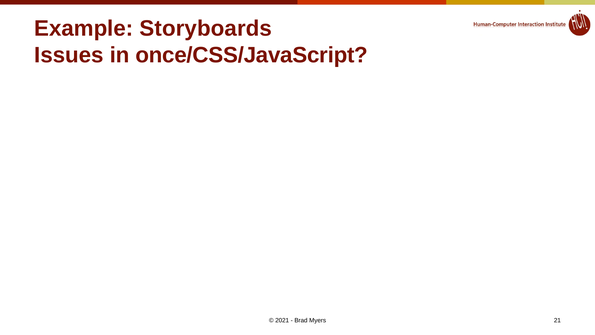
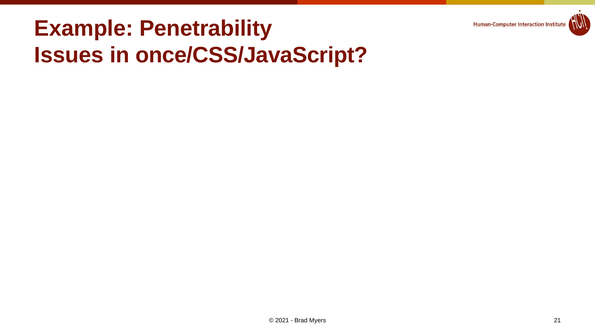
Storyboards: Storyboards -> Penetrability
